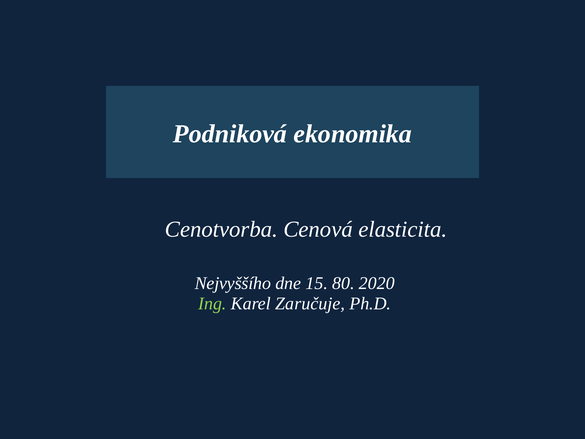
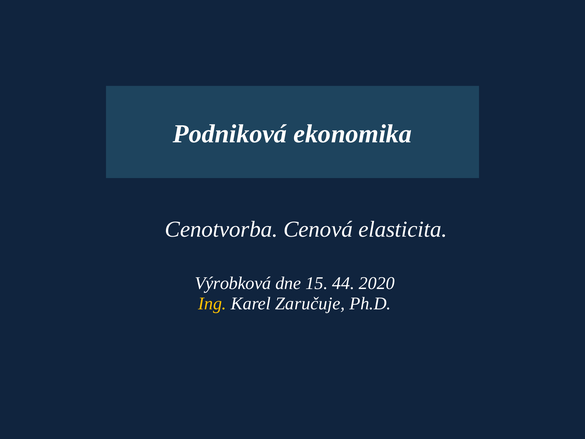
Nejvyššího: Nejvyššího -> Výrobková
80: 80 -> 44
Ing colour: light green -> yellow
